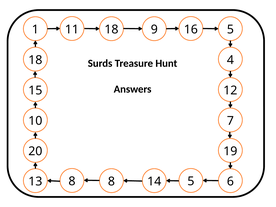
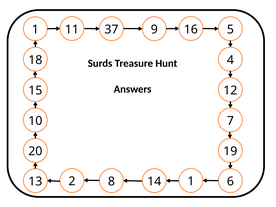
11 18: 18 -> 37
13 8: 8 -> 2
14 5: 5 -> 1
